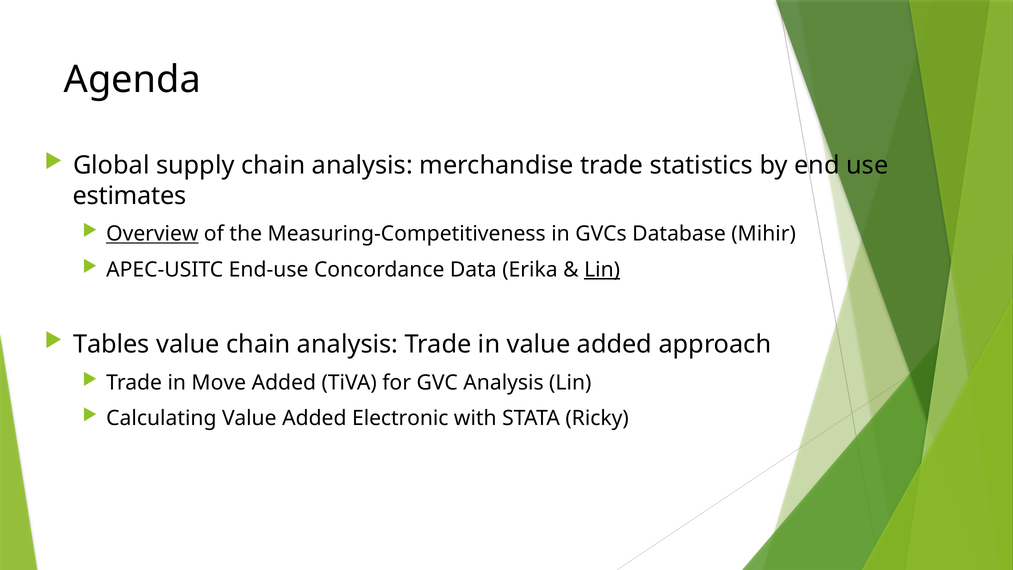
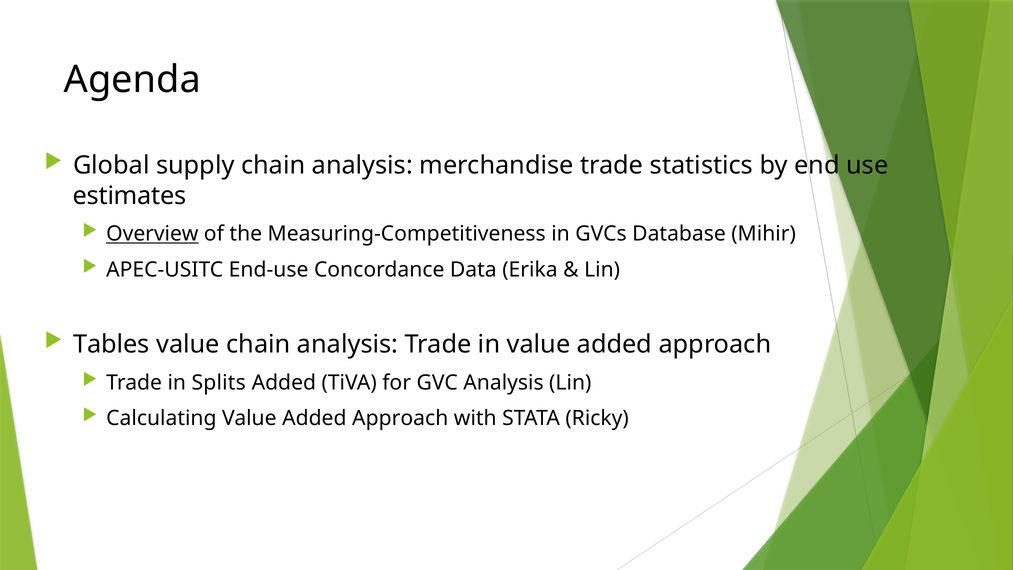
Lin at (602, 270) underline: present -> none
Move: Move -> Splits
Calculating Value Added Electronic: Electronic -> Approach
